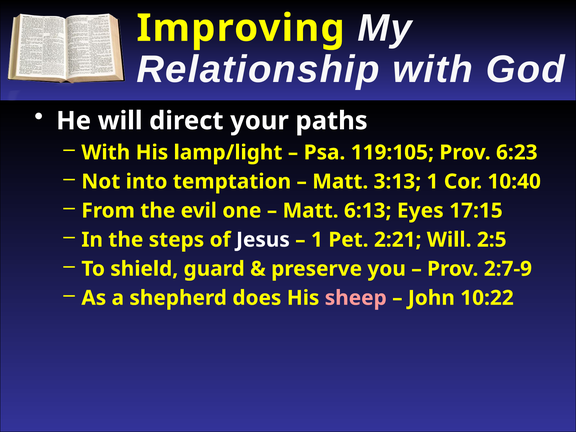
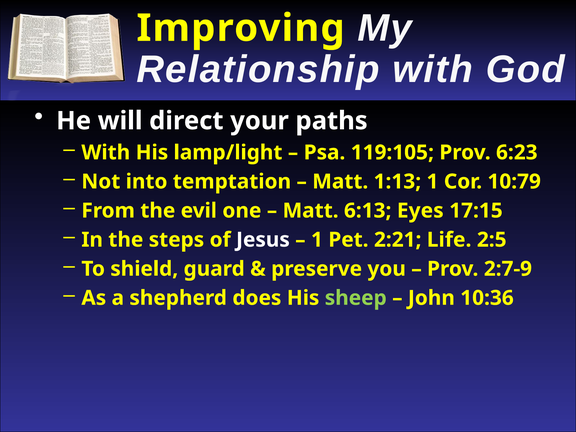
3:13: 3:13 -> 1:13
10:40: 10:40 -> 10:79
2:21 Will: Will -> Life
sheep colour: pink -> light green
10:22: 10:22 -> 10:36
